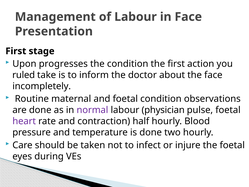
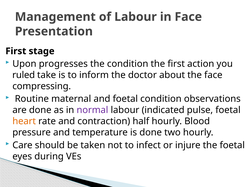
incompletely: incompletely -> compressing
physician: physician -> indicated
heart colour: purple -> orange
